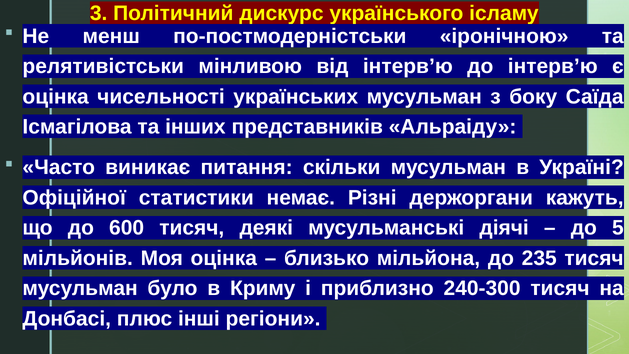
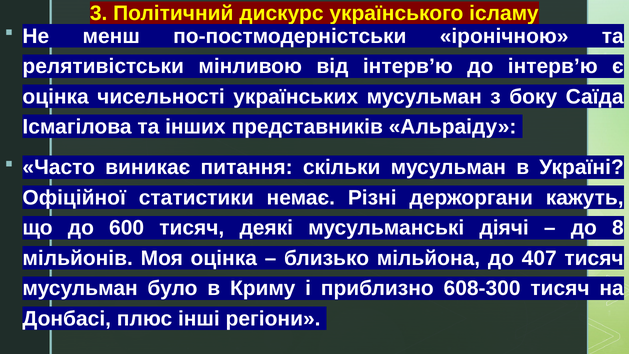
5: 5 -> 8
235: 235 -> 407
240-300: 240-300 -> 608-300
